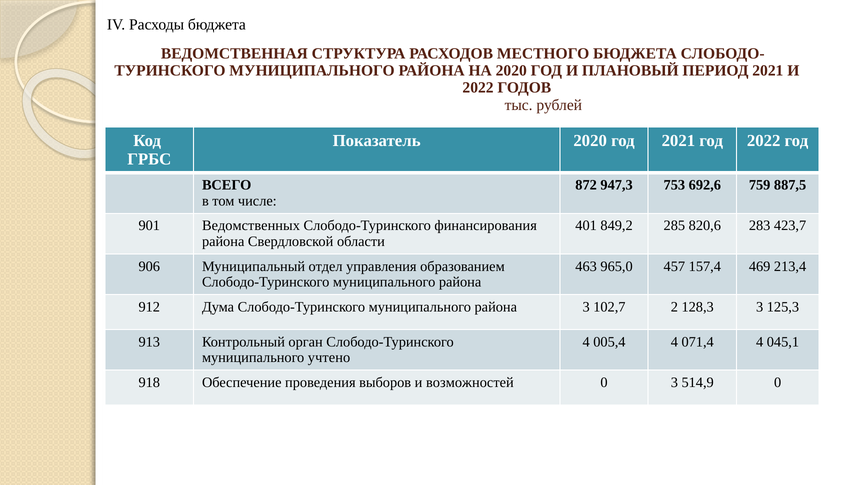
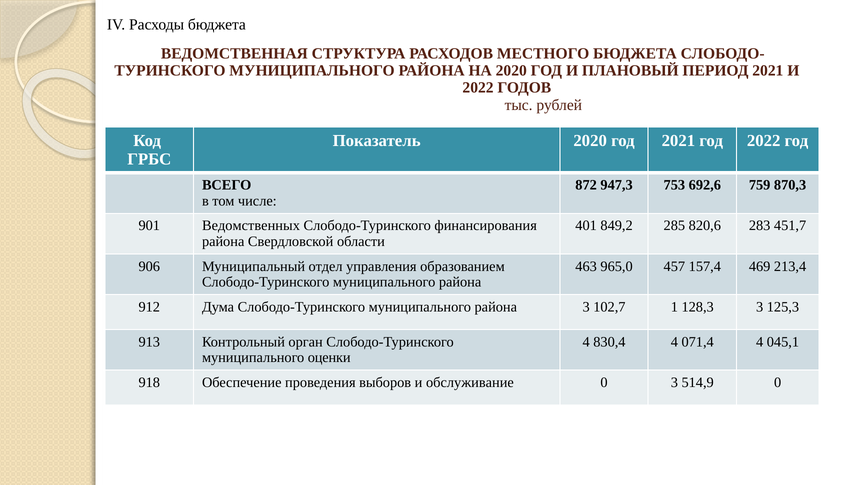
887,5: 887,5 -> 870,3
423,7: 423,7 -> 451,7
2: 2 -> 1
005,4: 005,4 -> 830,4
учтено: учтено -> оценки
возможностей: возможностей -> обслуживание
